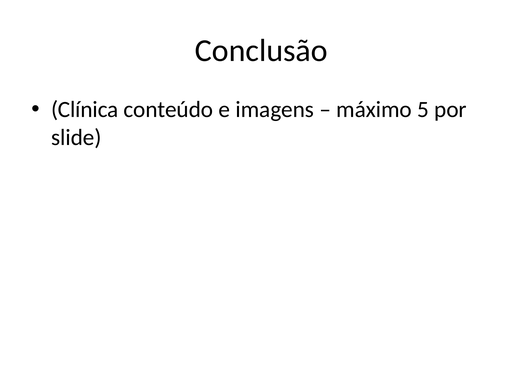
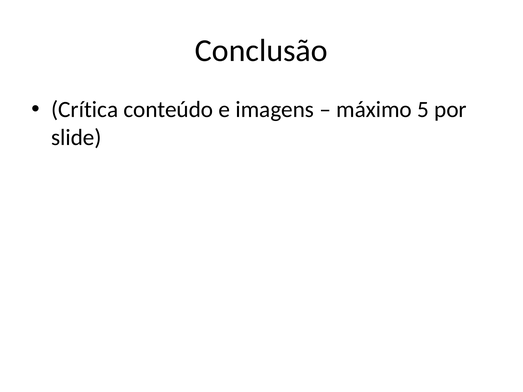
Clínica: Clínica -> Crítica
